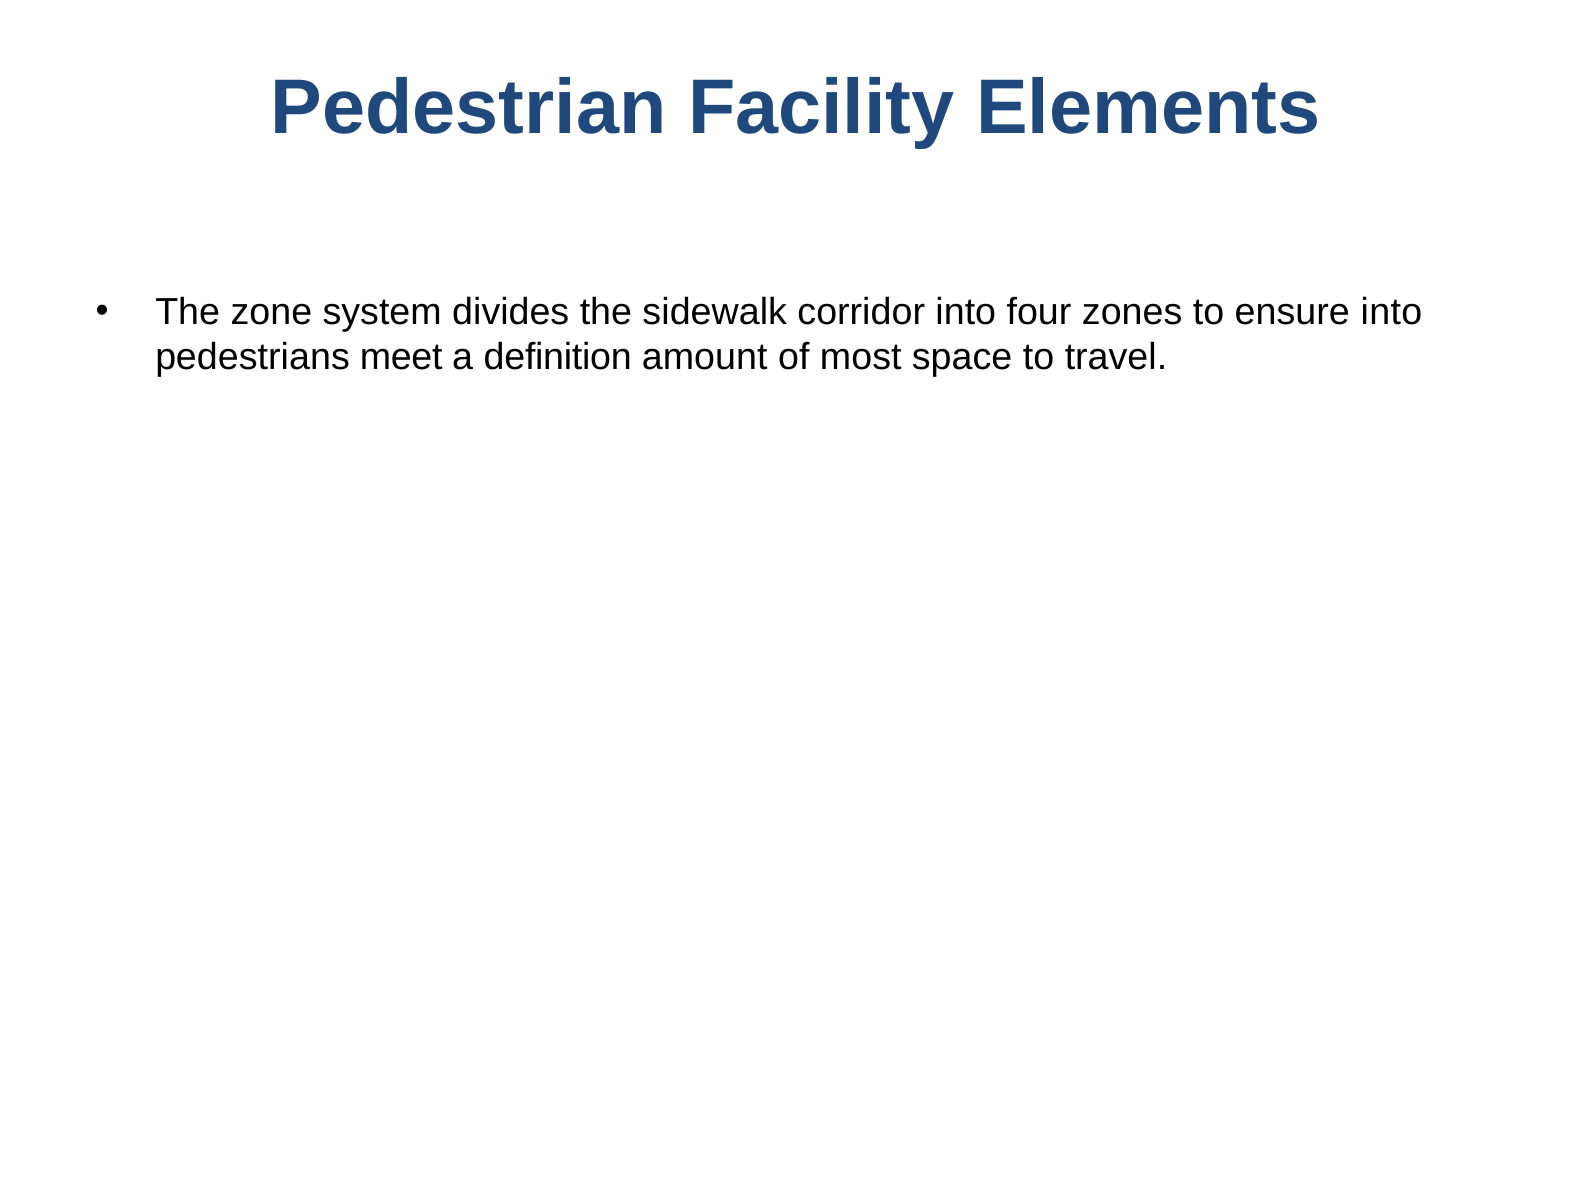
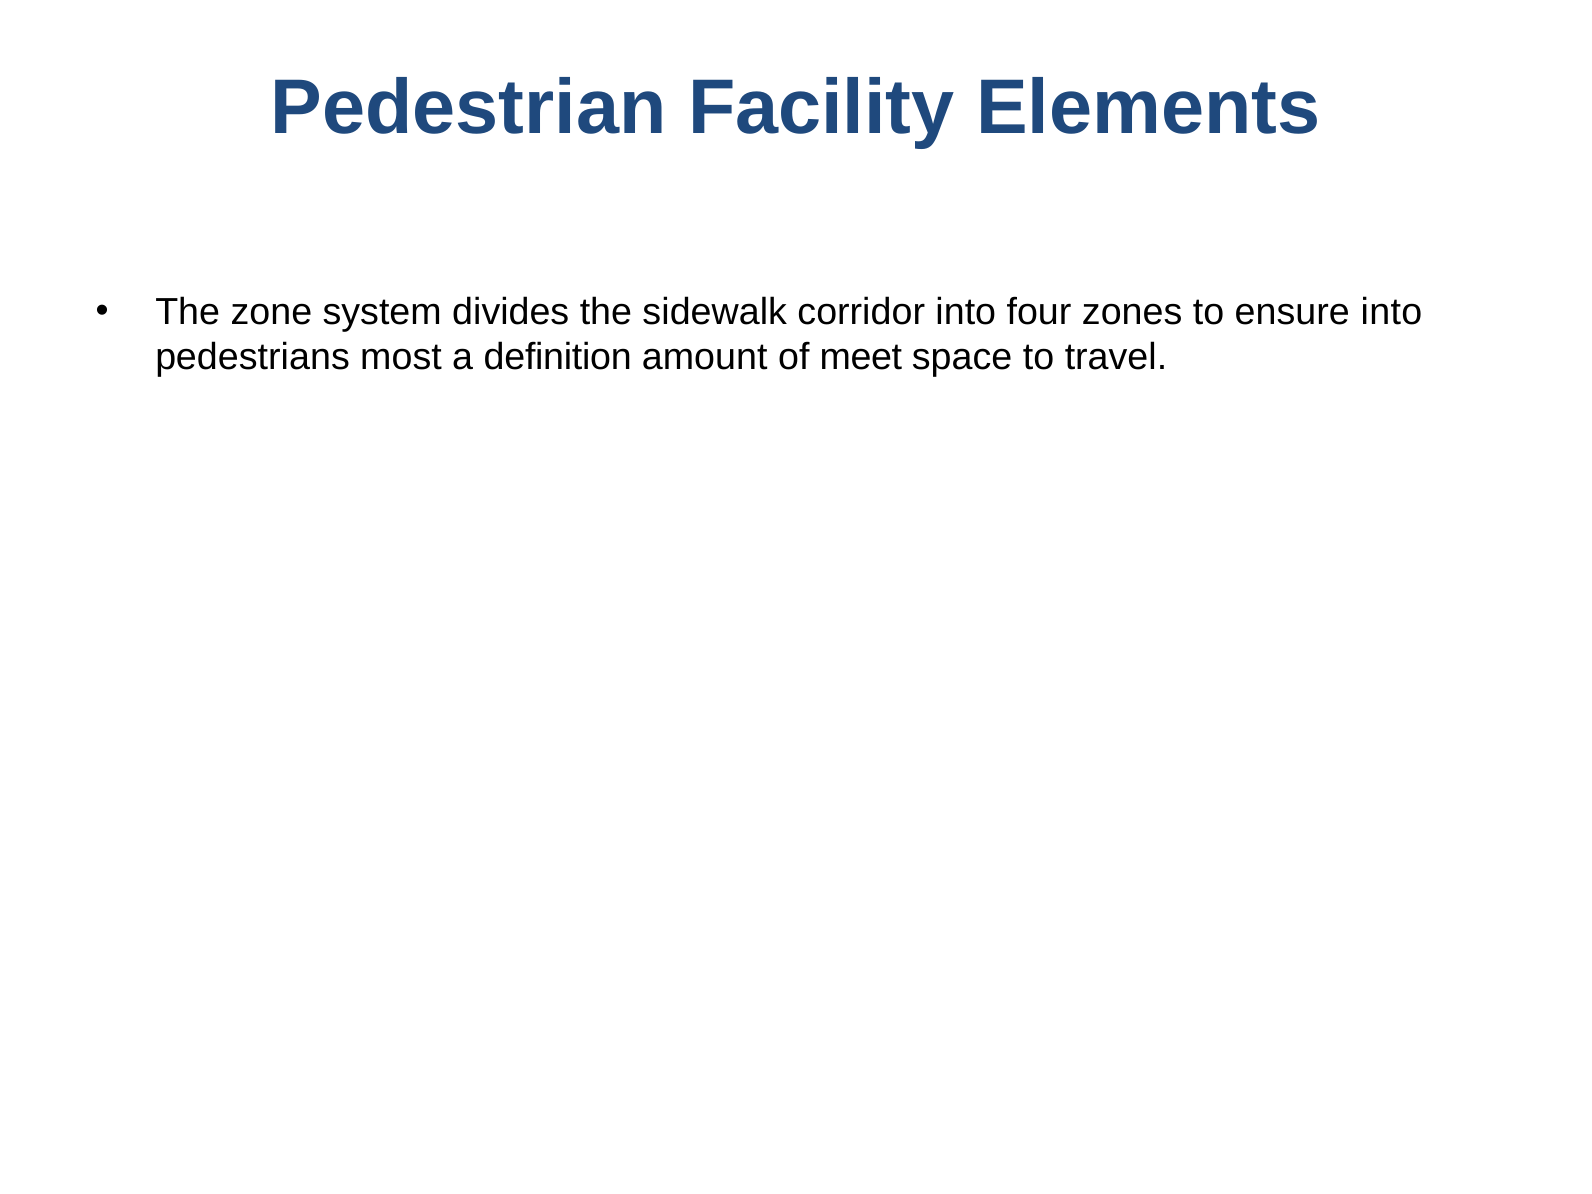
meet: meet -> most
most: most -> meet
